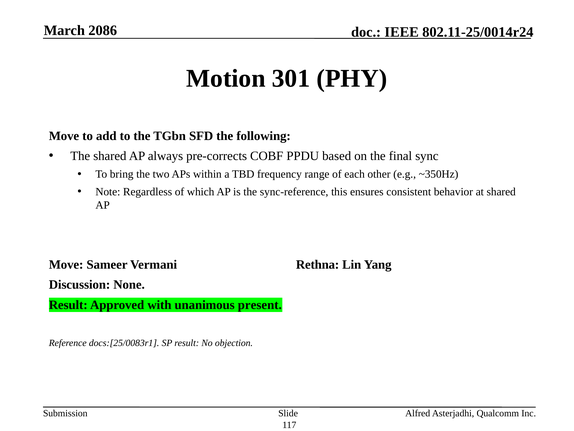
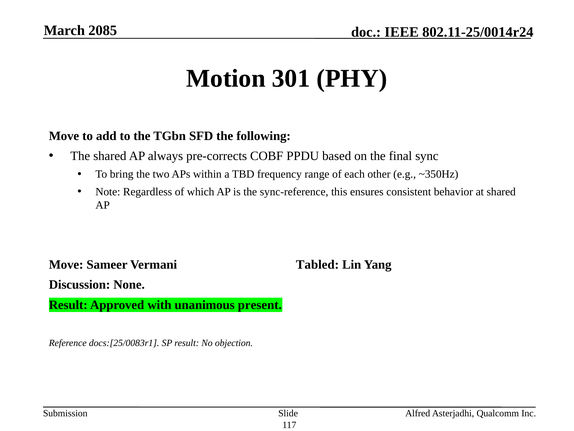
2086: 2086 -> 2085
Rethna: Rethna -> Tabled
